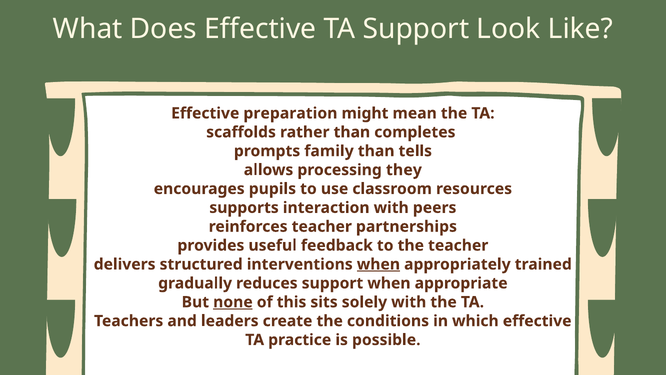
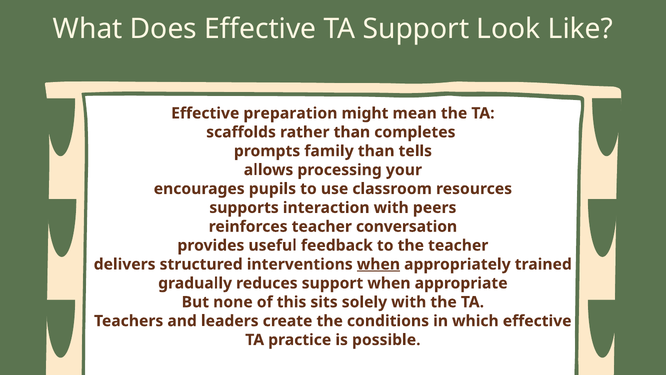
they: they -> your
partnerships: partnerships -> conversation
none underline: present -> none
